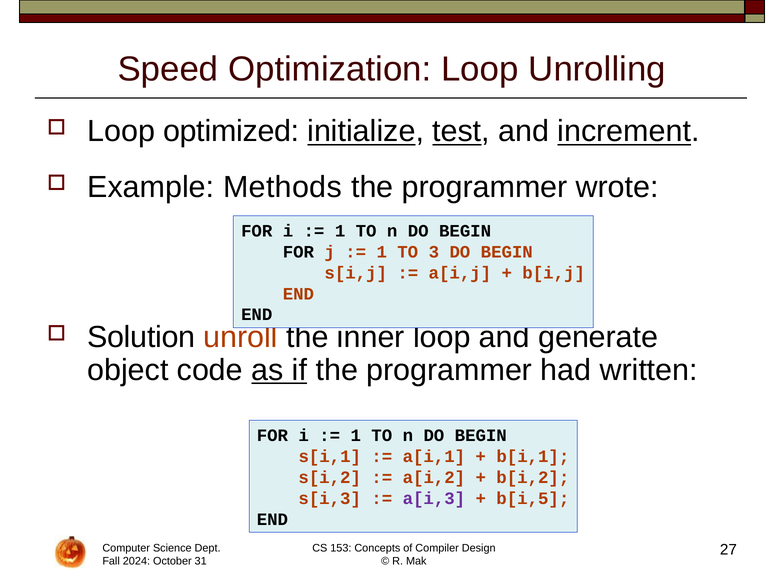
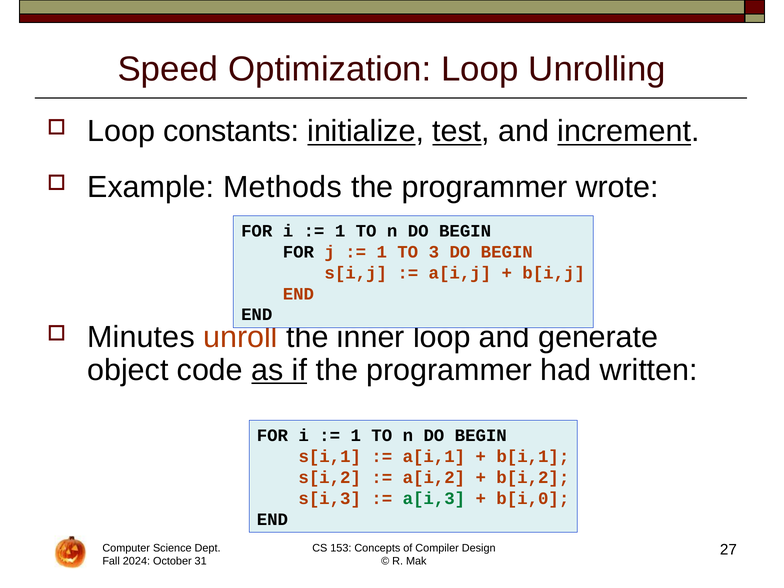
optimized: optimized -> constants
Solution: Solution -> Minutes
a[i,3 colour: purple -> green
b[i,5: b[i,5 -> b[i,0
